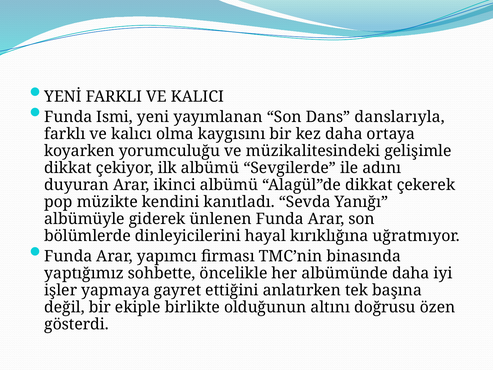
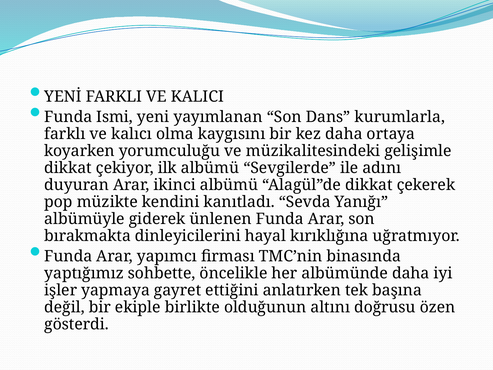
danslarıyla: danslarıyla -> kurumlarla
bölümlerde: bölümlerde -> bırakmakta
